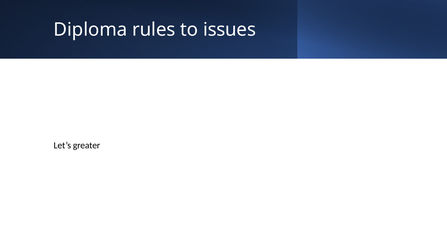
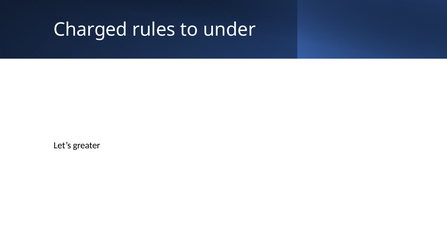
Diploma: Diploma -> Charged
issues: issues -> under
